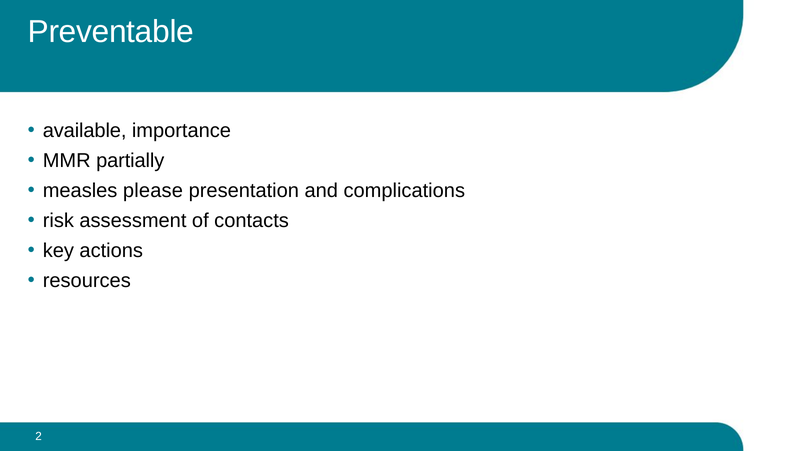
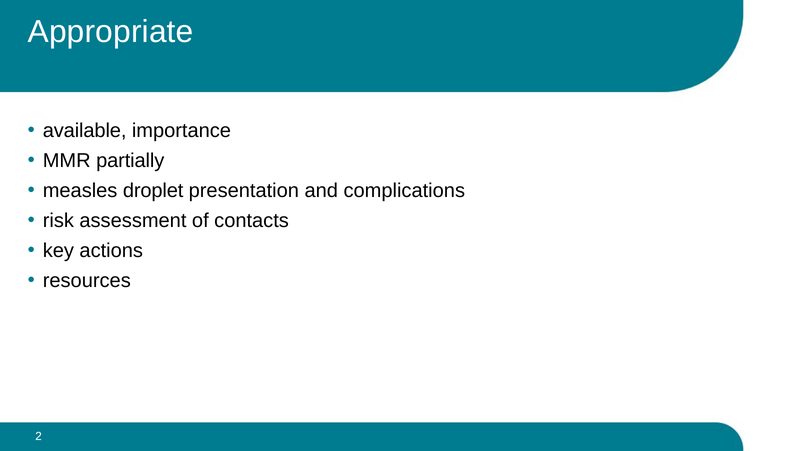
Preventable: Preventable -> Appropriate
please: please -> droplet
